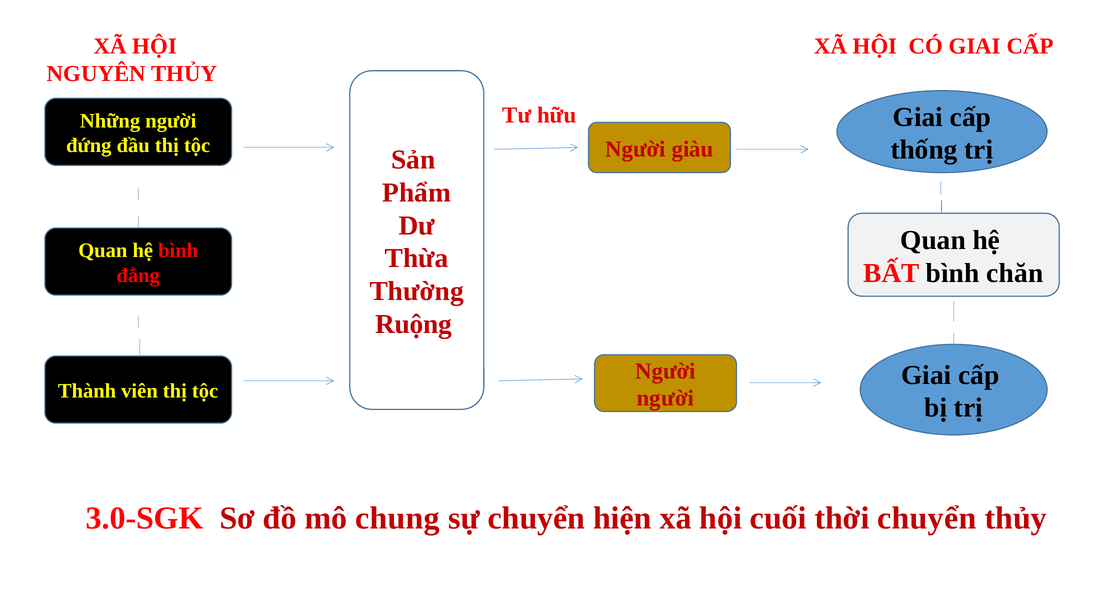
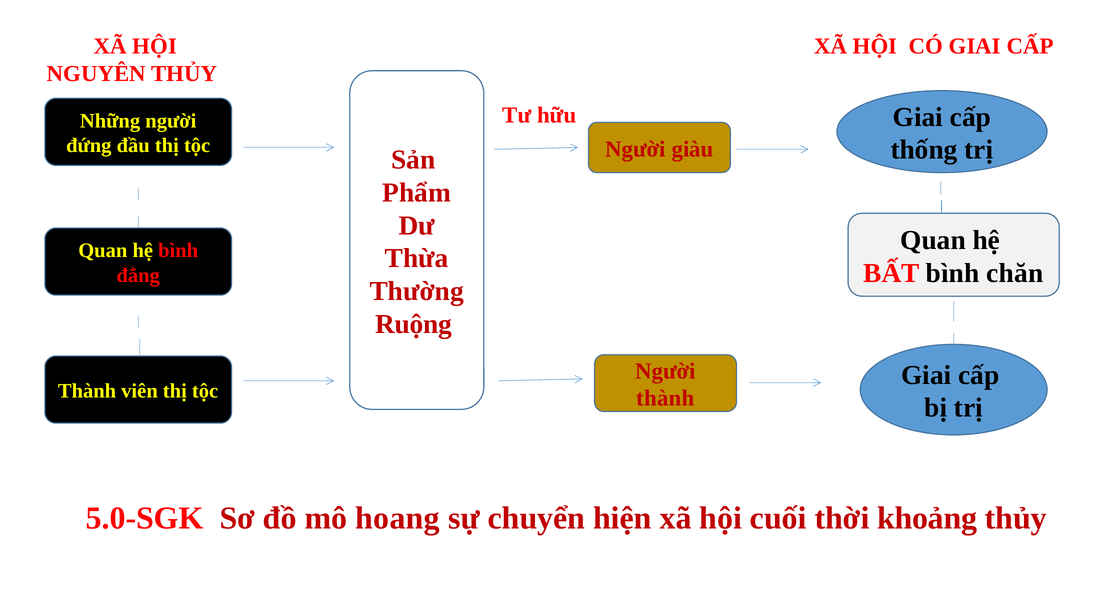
người at (665, 399): người -> thành
3.0-SGK: 3.0-SGK -> 5.0-SGK
chung: chung -> hoang
thời chuyển: chuyển -> khoảng
